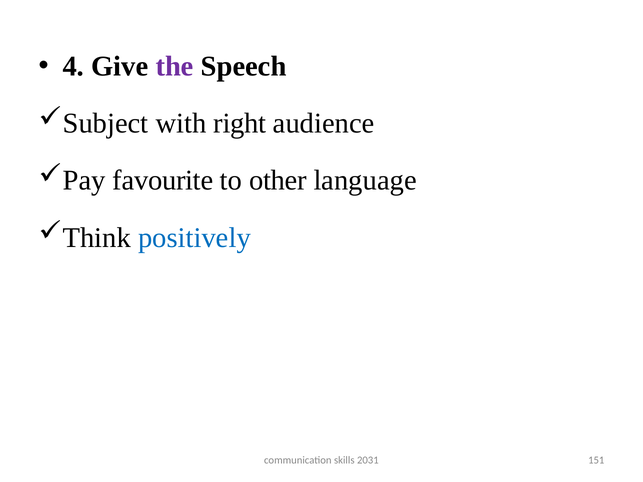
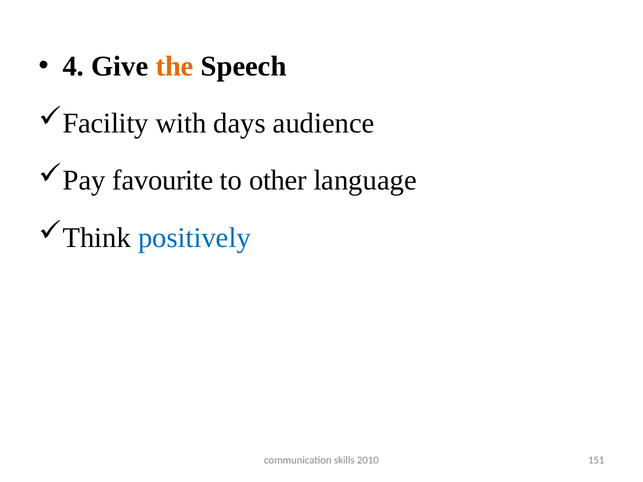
the colour: purple -> orange
Subject: Subject -> Facility
right: right -> days
2031: 2031 -> 2010
